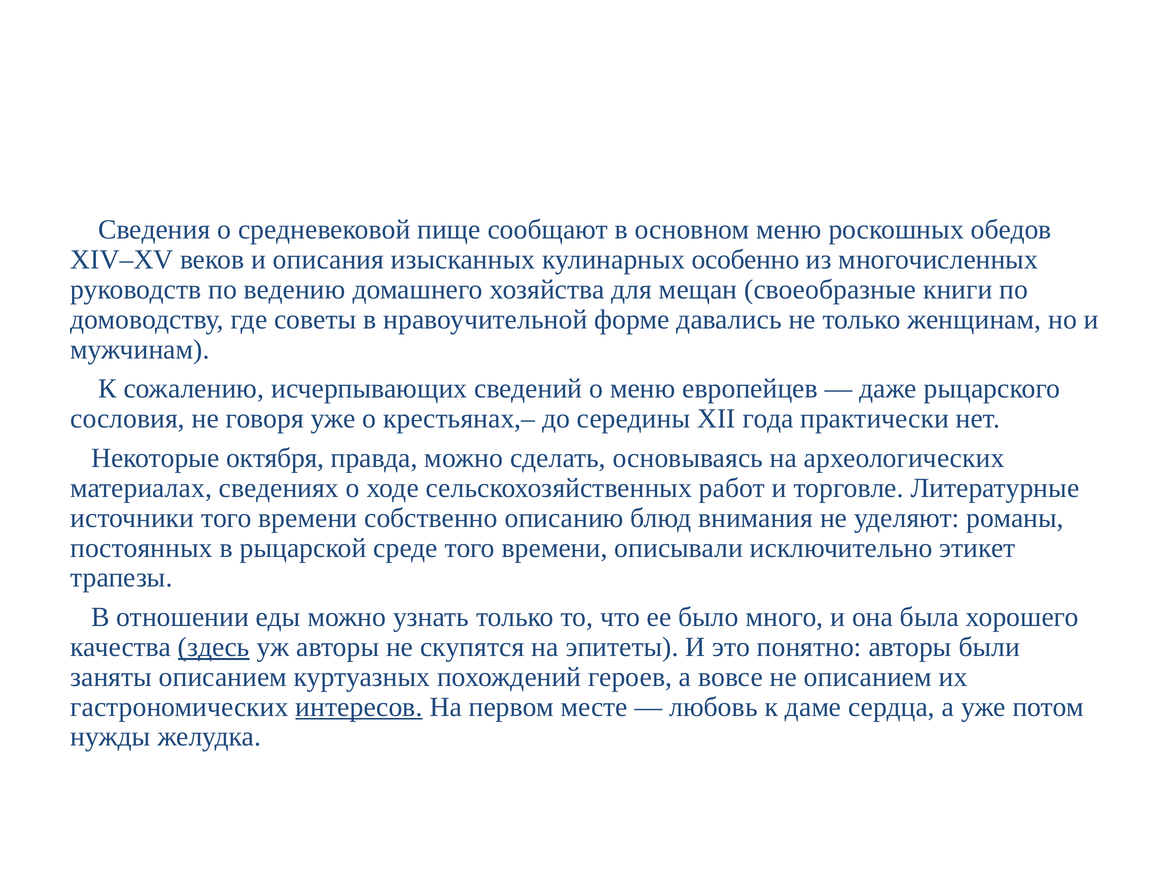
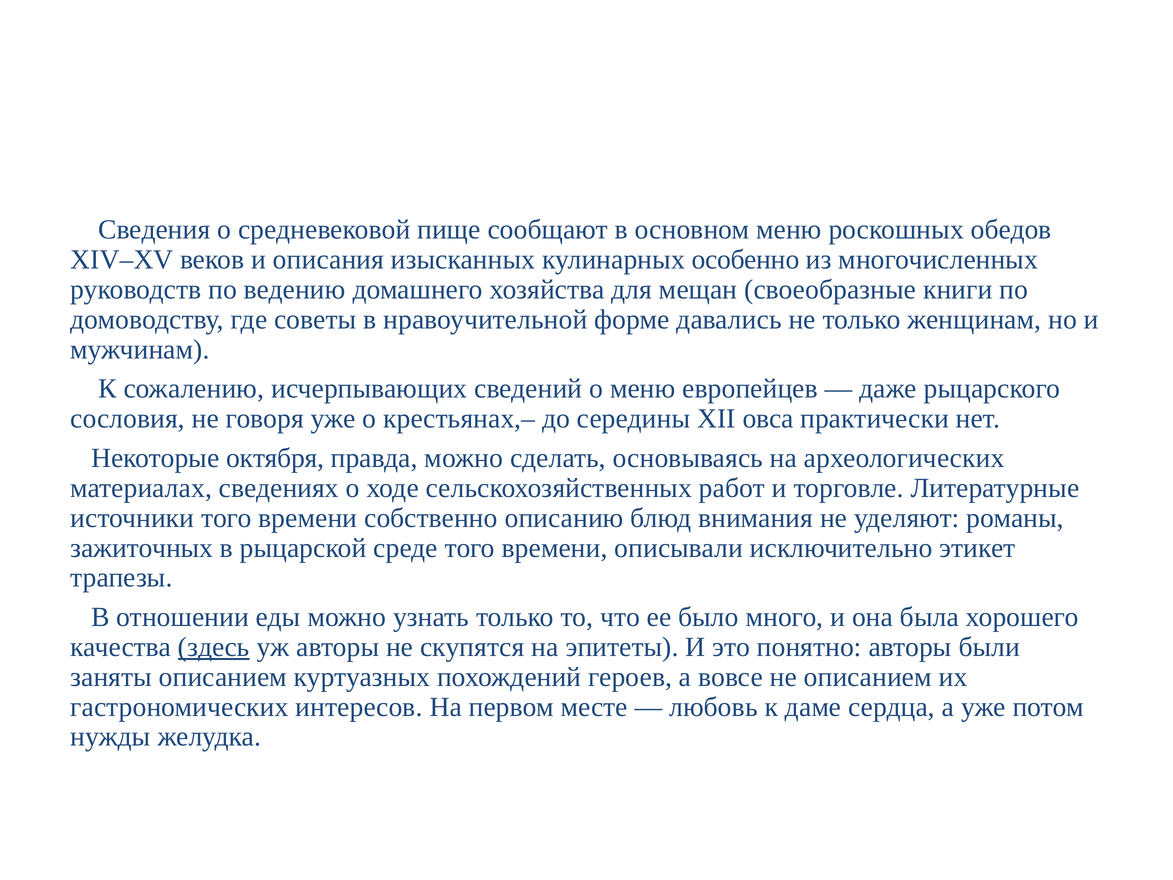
года: года -> овса
постоянных: постоянных -> зажиточных
интересов underline: present -> none
